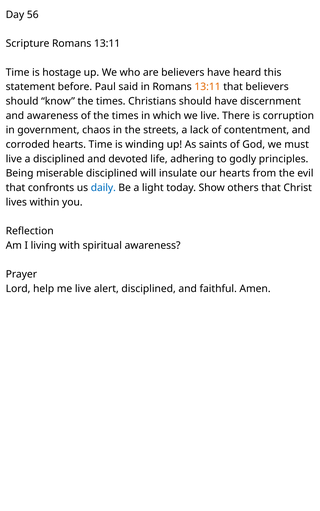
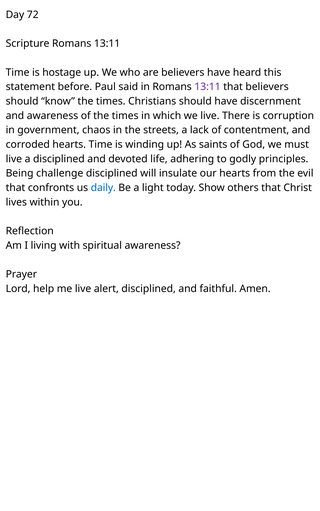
56: 56 -> 72
13:11 at (208, 87) colour: orange -> purple
miserable: miserable -> challenge
